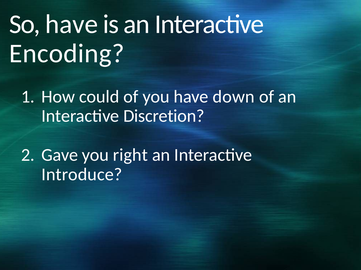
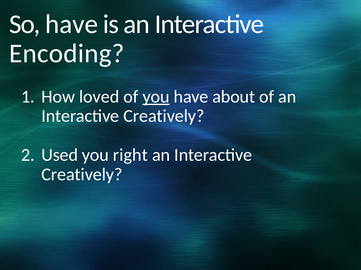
could: could -> loved
you at (156, 97) underline: none -> present
down: down -> about
Discretion at (164, 116): Discretion -> Creatively
Gave: Gave -> Used
Introduce at (82, 175): Introduce -> Creatively
